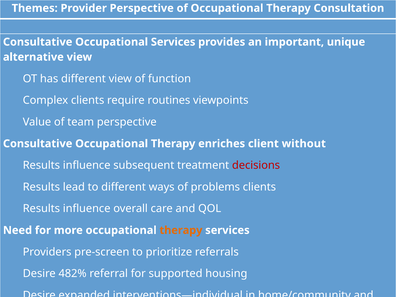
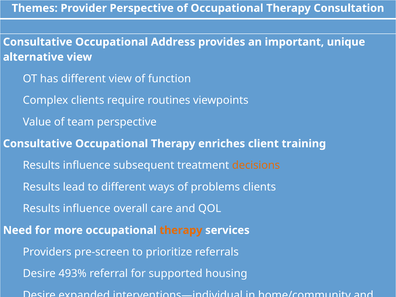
Occupational Services: Services -> Address
without: without -> training
decisions colour: red -> orange
482%: 482% -> 493%
